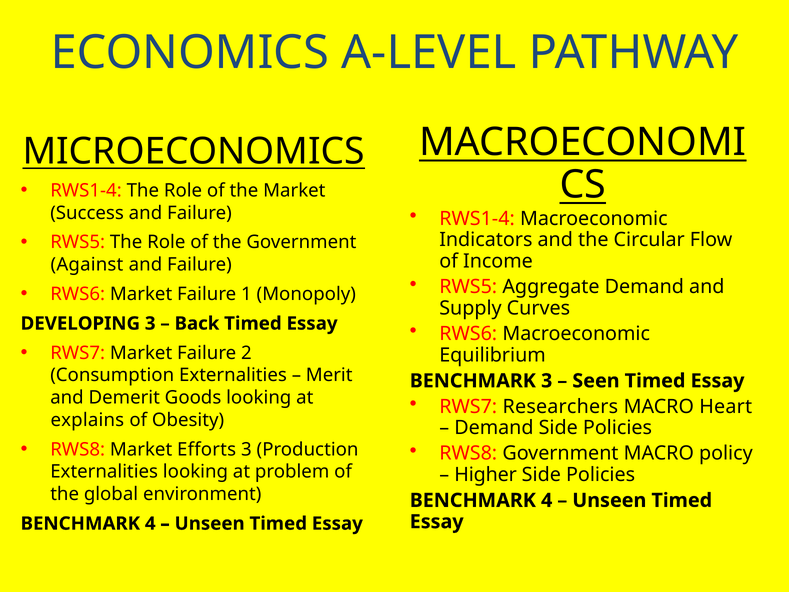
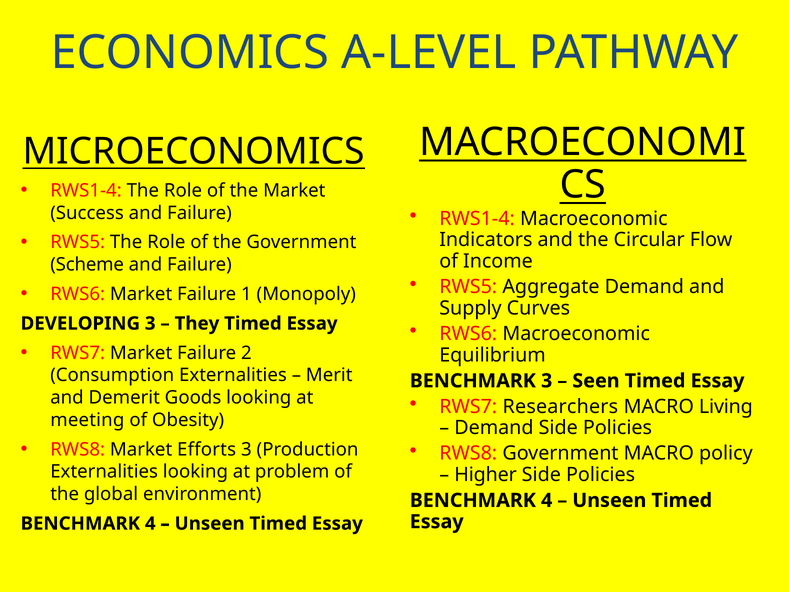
Against: Against -> Scheme
Back: Back -> They
Heart: Heart -> Living
explains: explains -> meeting
